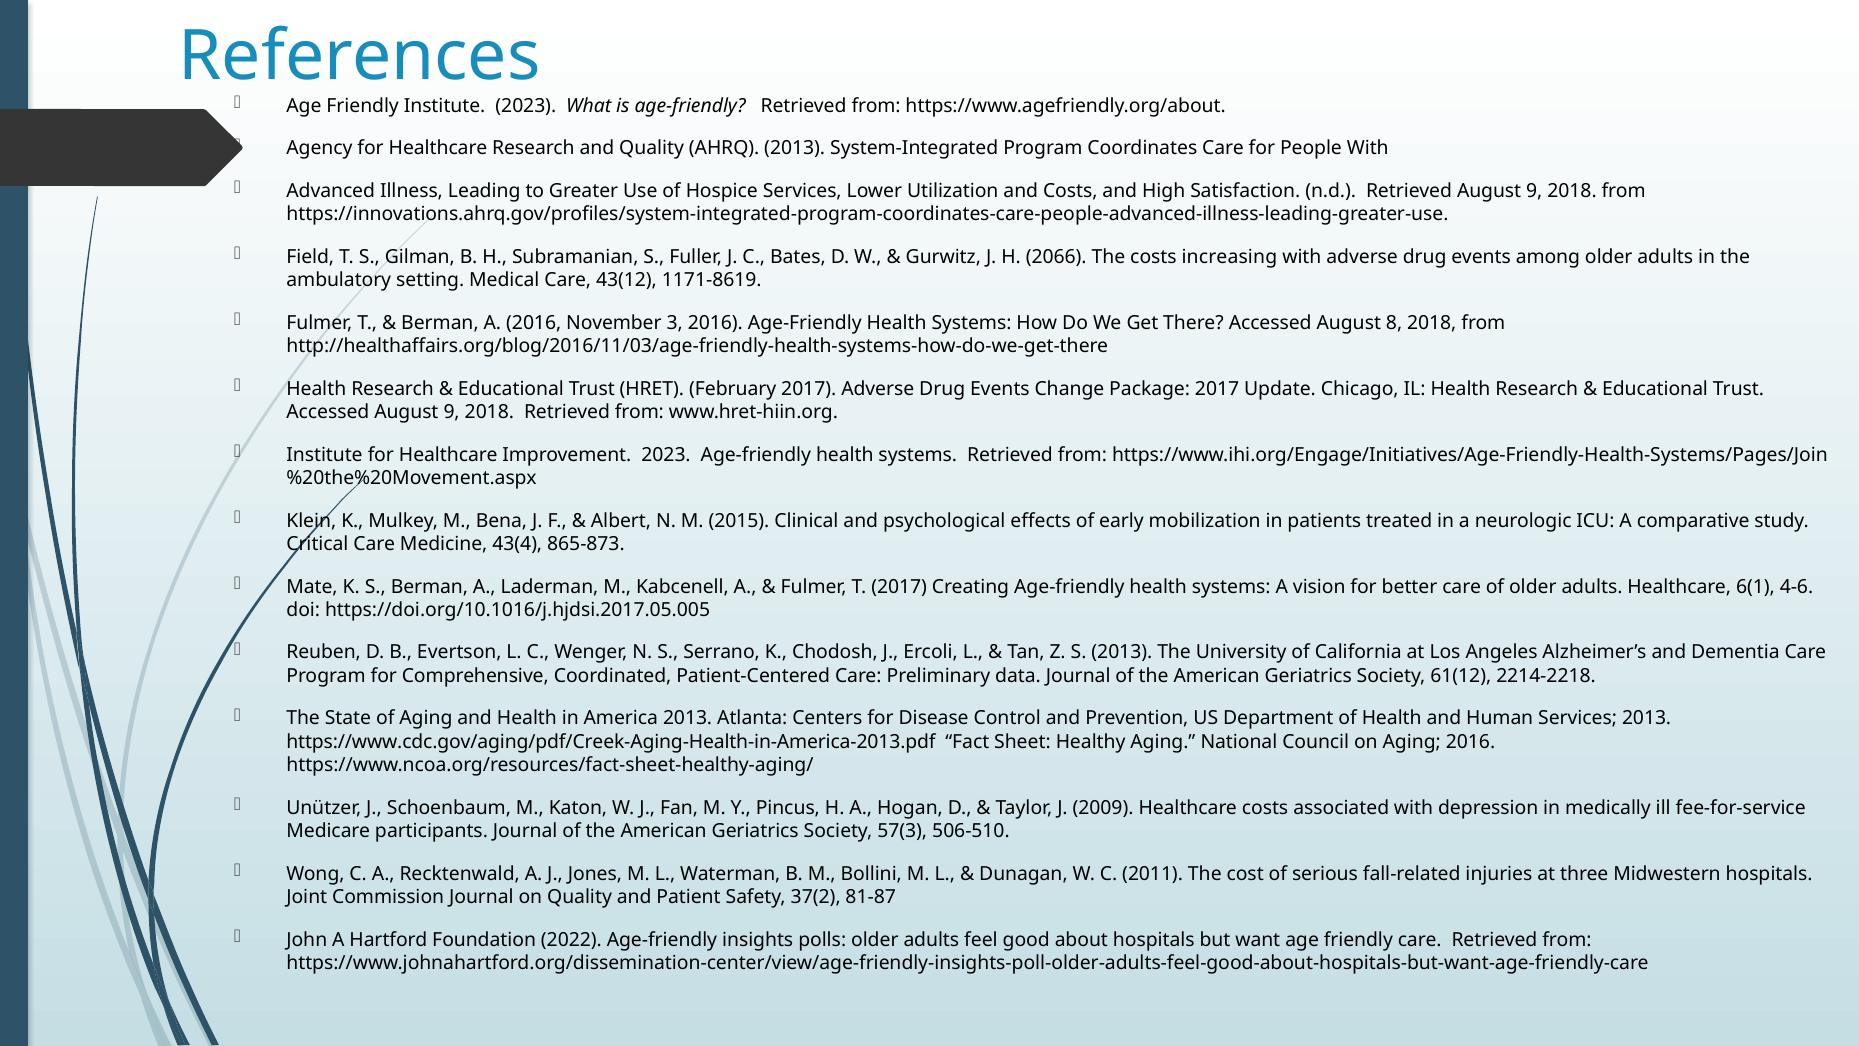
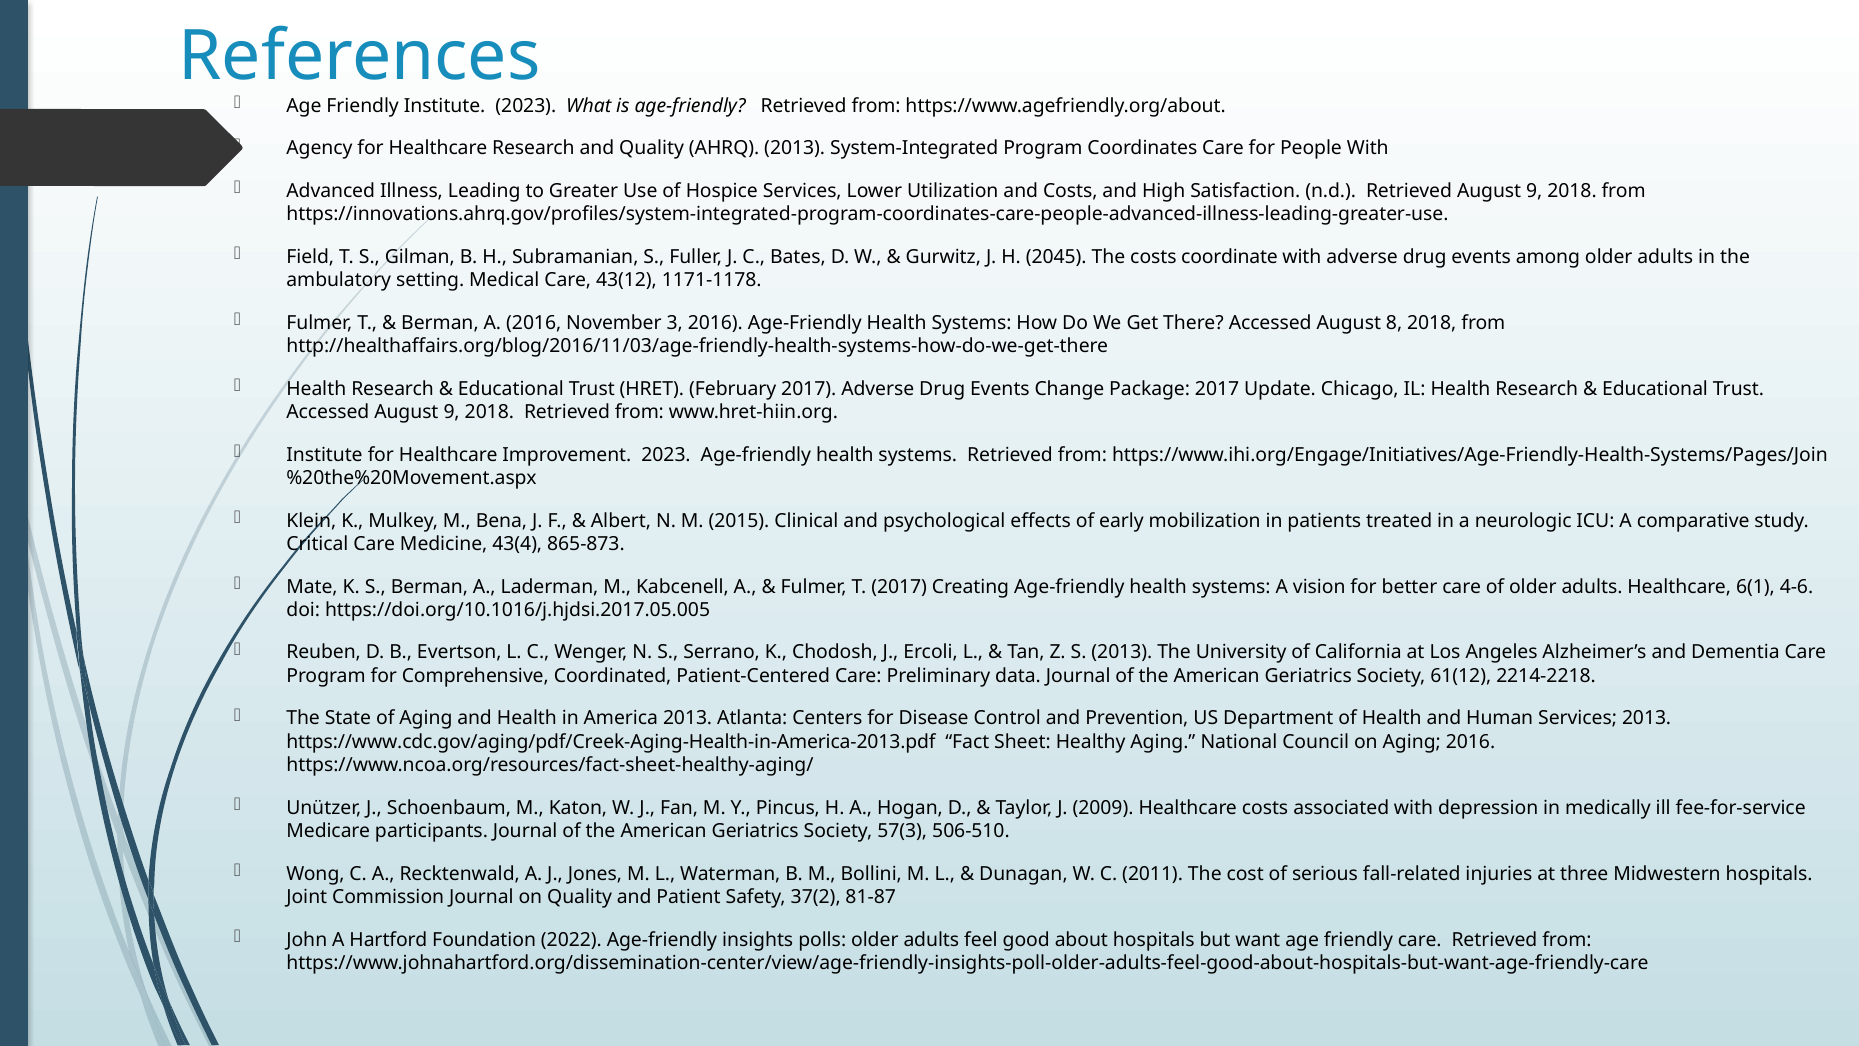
2066: 2066 -> 2045
increasing: increasing -> coordinate
1171-8619: 1171-8619 -> 1171-1178
